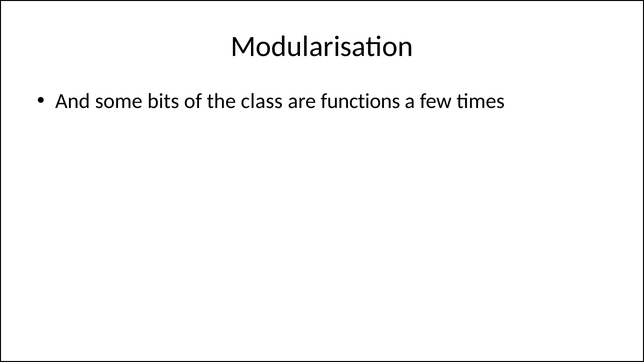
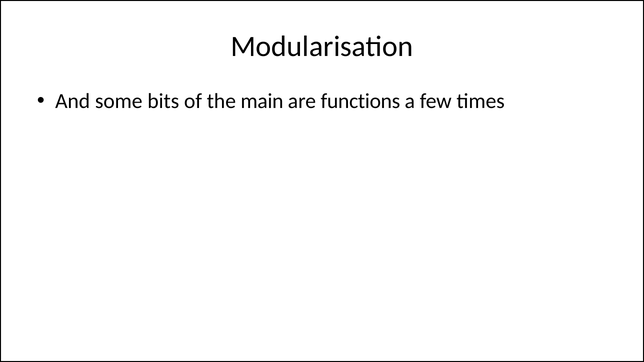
class: class -> main
